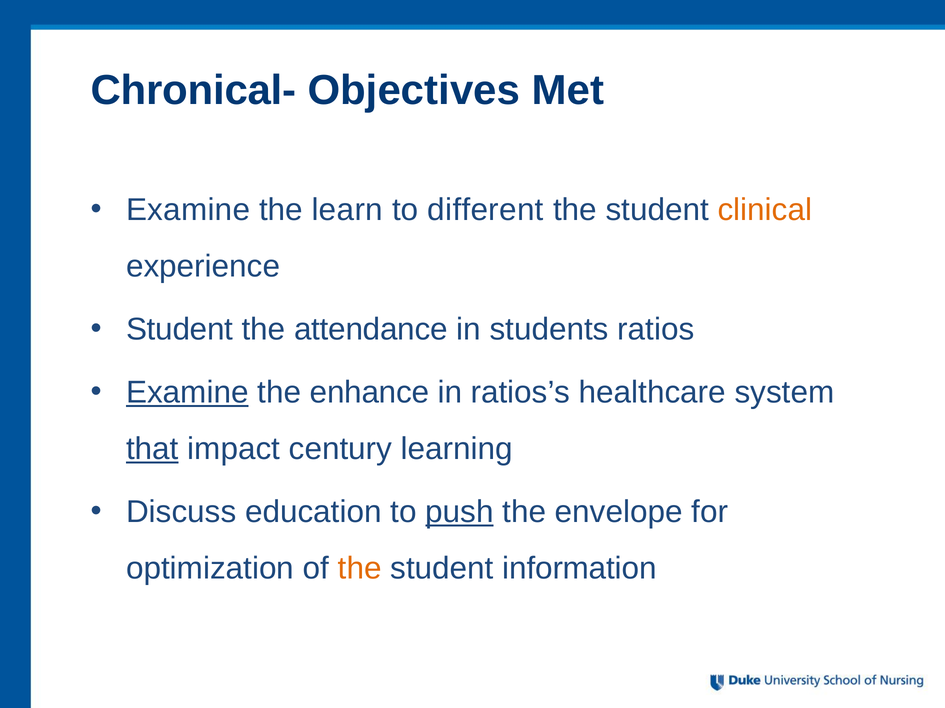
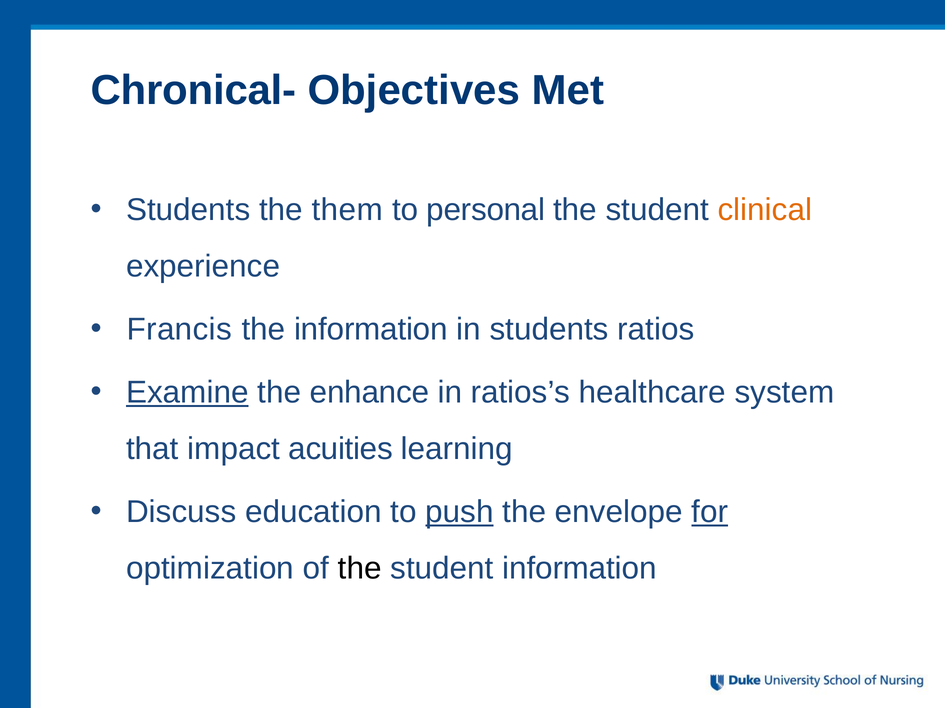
Examine at (188, 210): Examine -> Students
learn: learn -> them
different: different -> personal
Student at (180, 330): Student -> Francis
the attendance: attendance -> information
that underline: present -> none
century: century -> acuities
for underline: none -> present
the at (360, 569) colour: orange -> black
